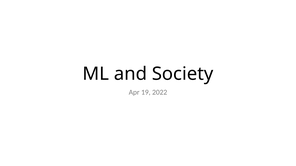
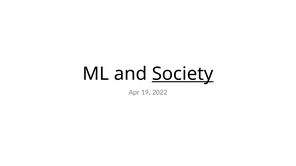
Society underline: none -> present
